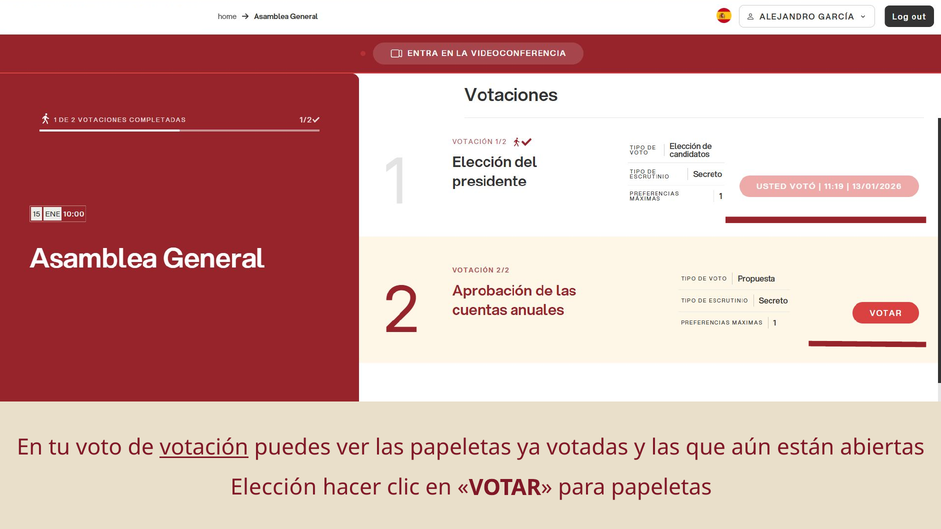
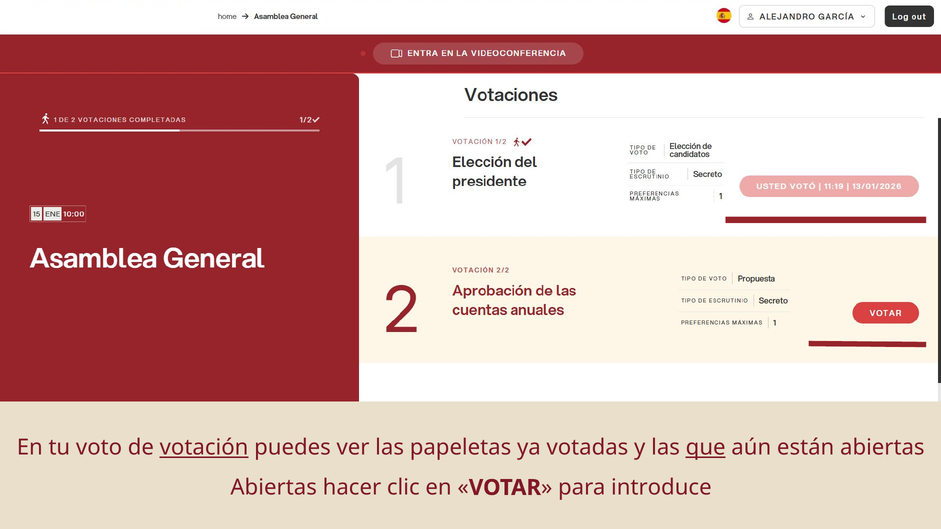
que underline: none -> present
Elección at (274, 488): Elección -> Abiertas
para papeletas: papeletas -> introduce
